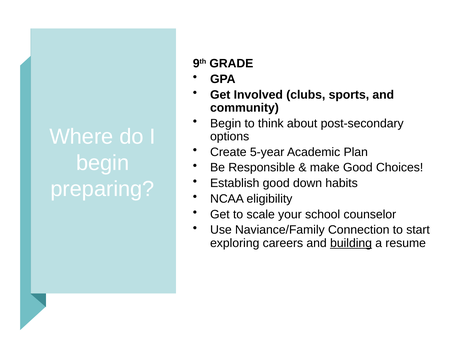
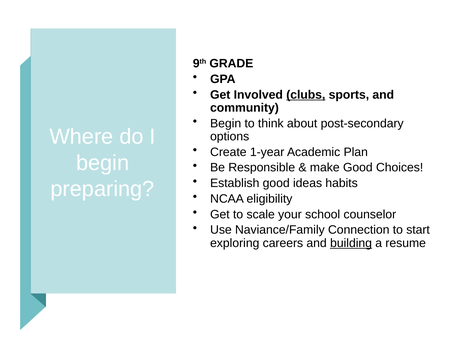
clubs underline: none -> present
5-year: 5-year -> 1-year
down: down -> ideas
